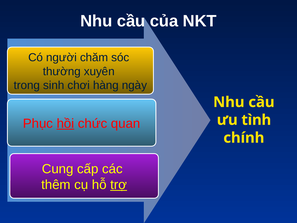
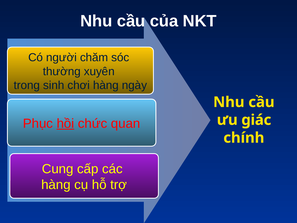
tình: tình -> giác
thêm at (56, 185): thêm -> hàng
trợ underline: present -> none
